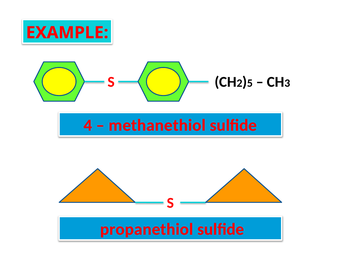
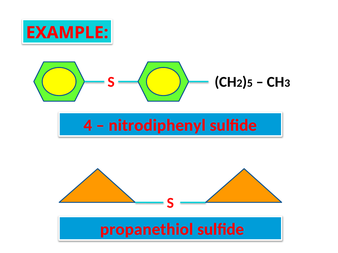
methanethiol: methanethiol -> nitrodiphenyl
